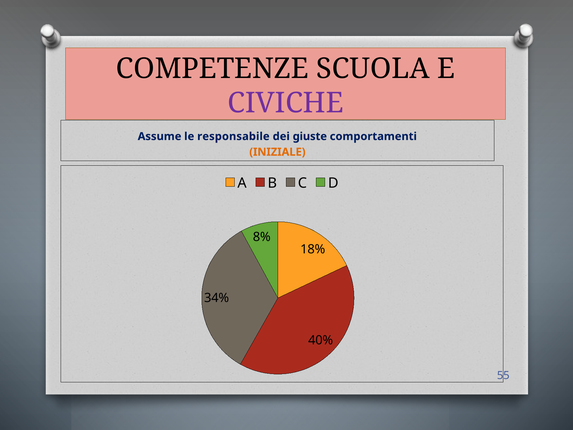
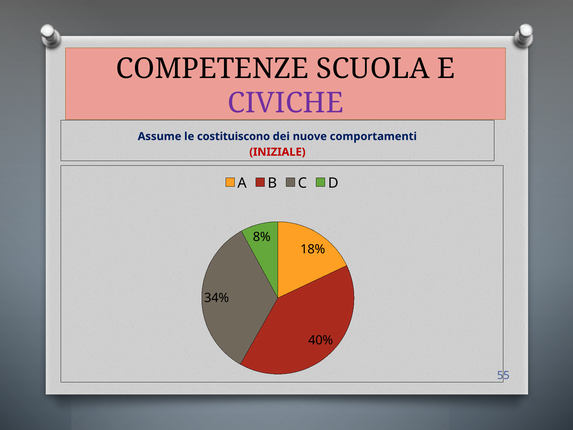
responsabile: responsabile -> costituiscono
giuste: giuste -> nuove
INIZIALE colour: orange -> red
